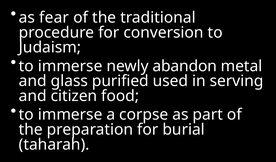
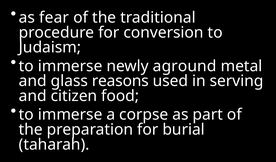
abandon: abandon -> aground
purified: purified -> reasons
